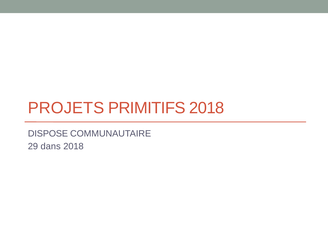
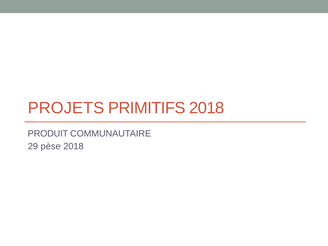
DISPOSE: DISPOSE -> PRODUIT
dans: dans -> pèse
